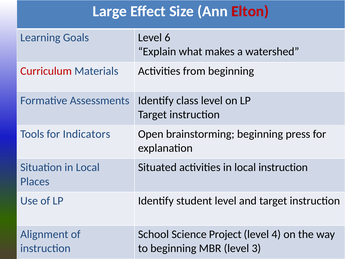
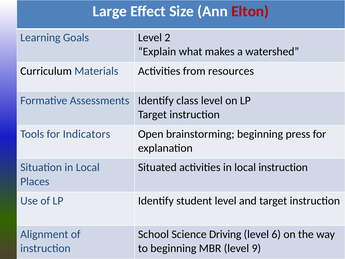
6: 6 -> 2
Curriculum colour: red -> black
from beginning: beginning -> resources
Project: Project -> Driving
4: 4 -> 6
3: 3 -> 9
